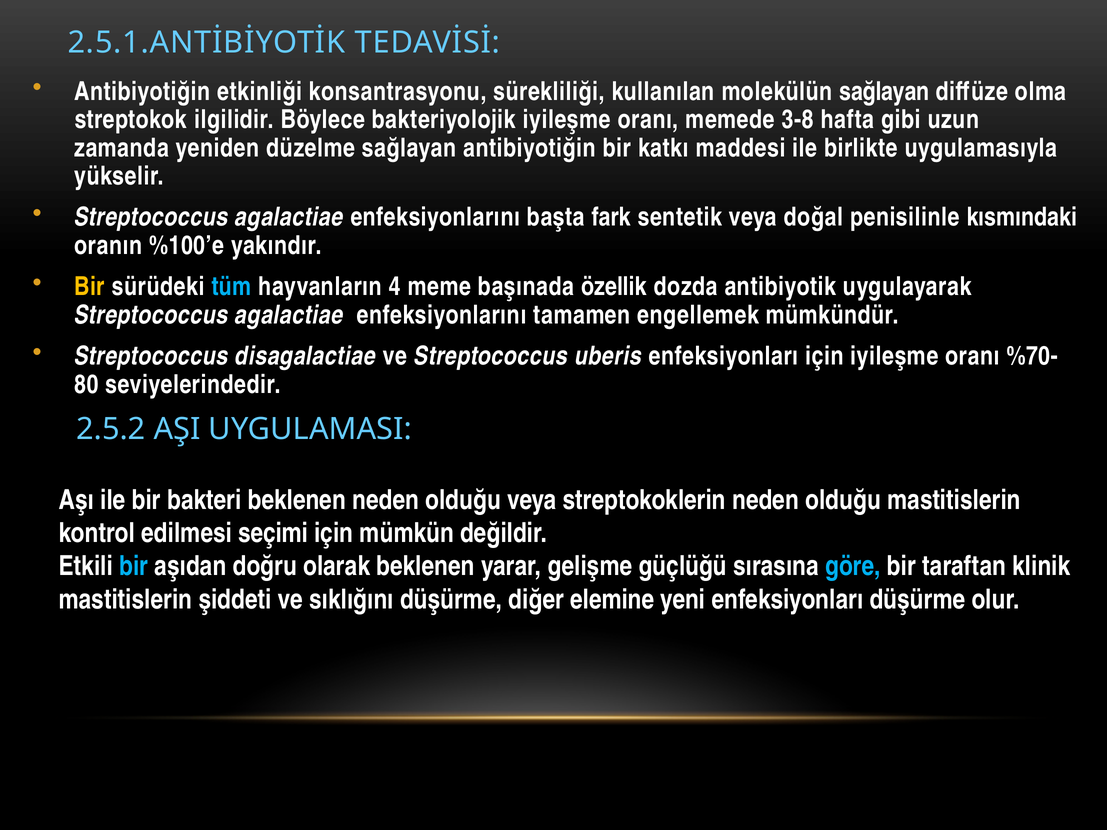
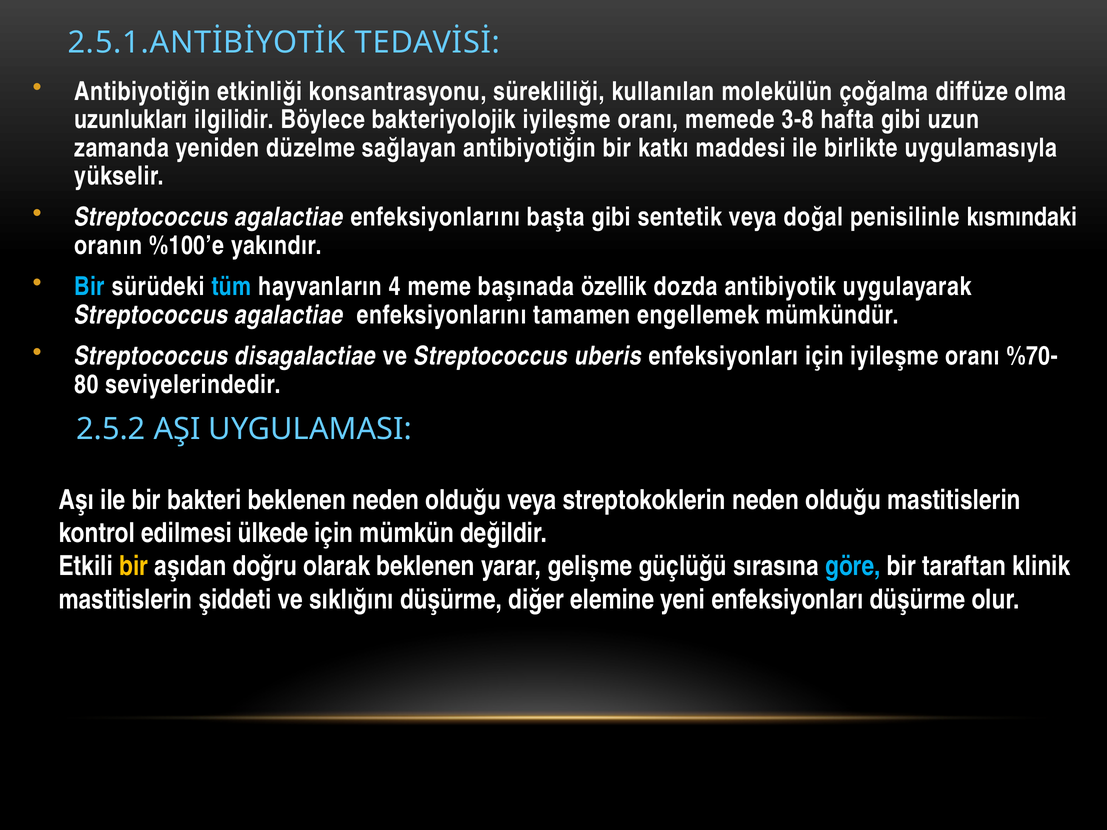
molekülün sağlayan: sağlayan -> çoğalma
streptokok: streptokok -> uzunlukları
başta fark: fark -> gibi
Bir at (90, 287) colour: yellow -> light blue
seçimi: seçimi -> ülkede
bir at (134, 567) colour: light blue -> yellow
